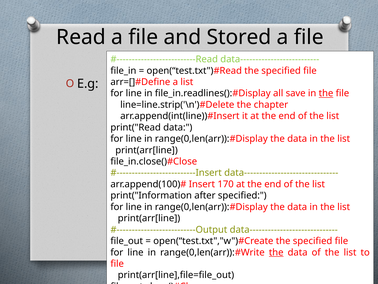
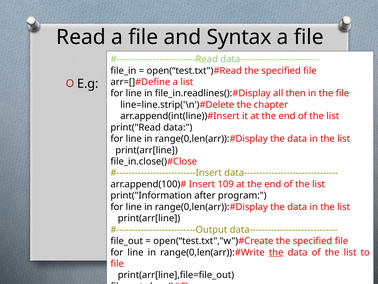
Stored: Stored -> Syntax
save: save -> then
the at (326, 93) underline: present -> none
170: 170 -> 109
after specified: specified -> program
